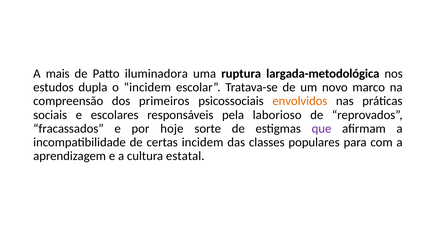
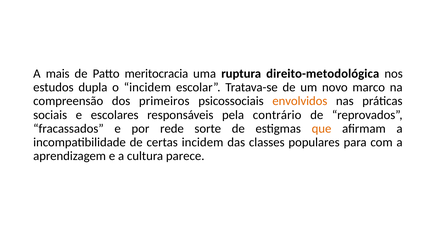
iluminadora: iluminadora -> meritocracia
largada-metodológica: largada-metodológica -> direito-metodológica
laborioso: laborioso -> contrário
hoje: hoje -> rede
que colour: purple -> orange
estatal: estatal -> parece
